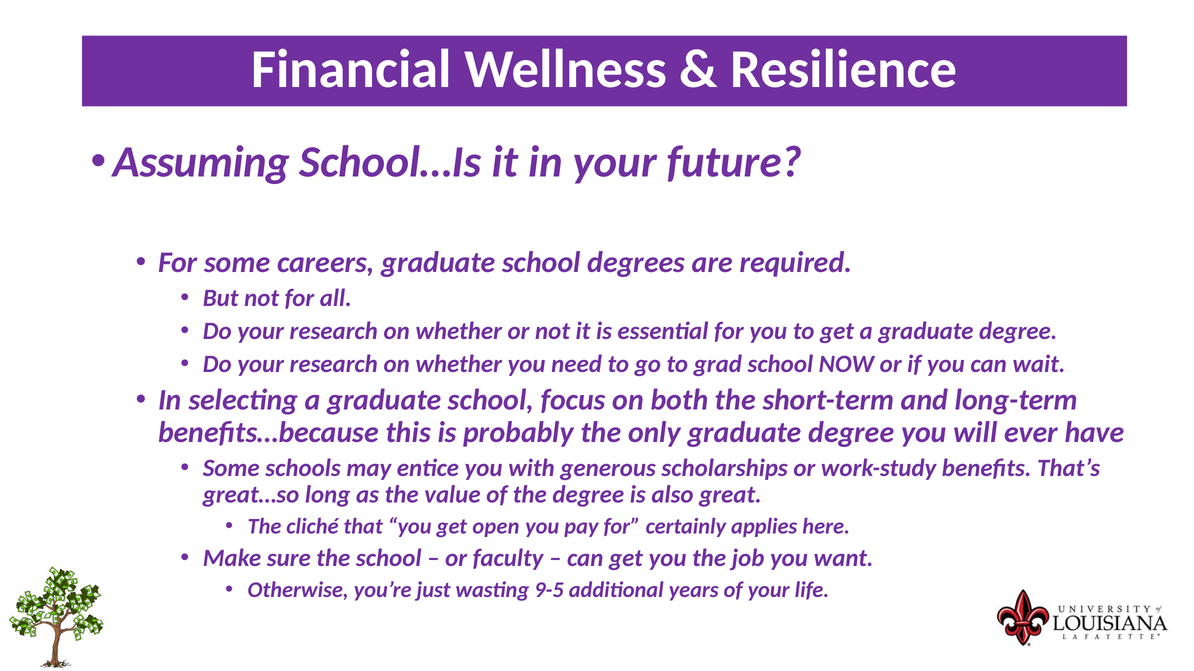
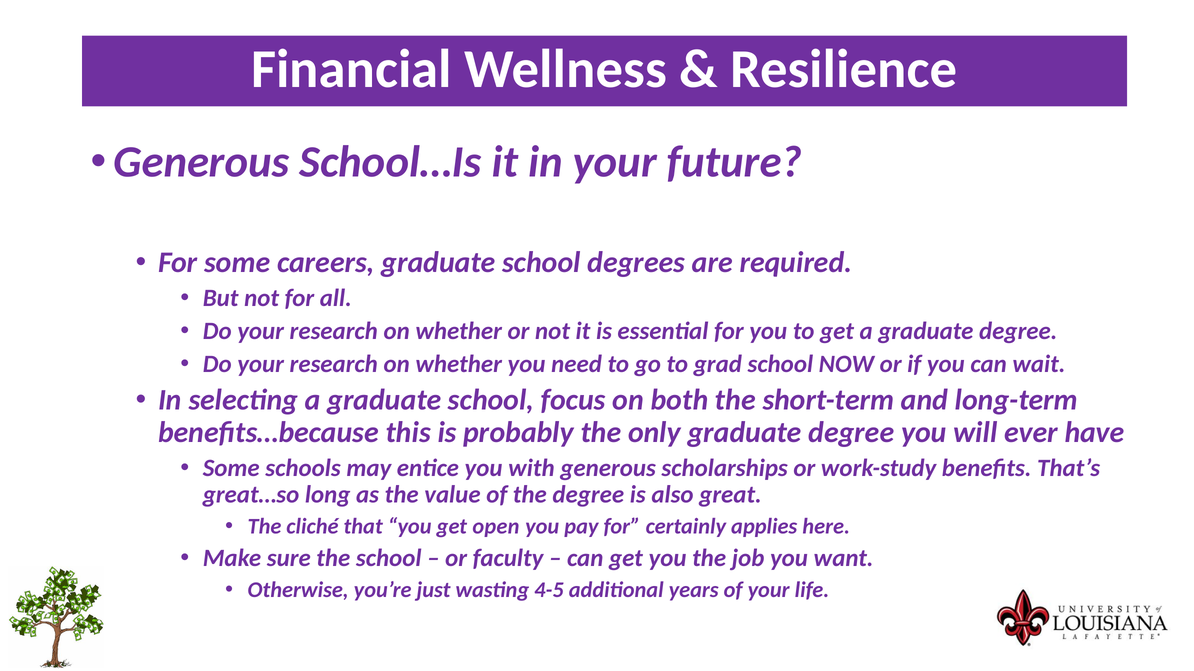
Assuming at (201, 162): Assuming -> Generous
9-5: 9-5 -> 4-5
